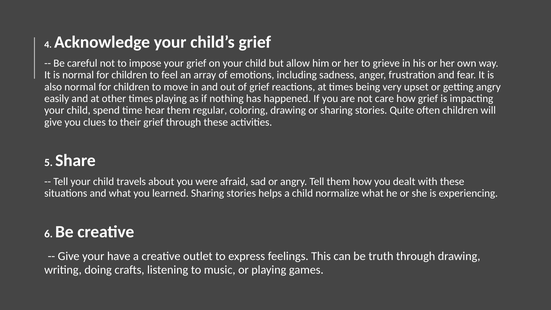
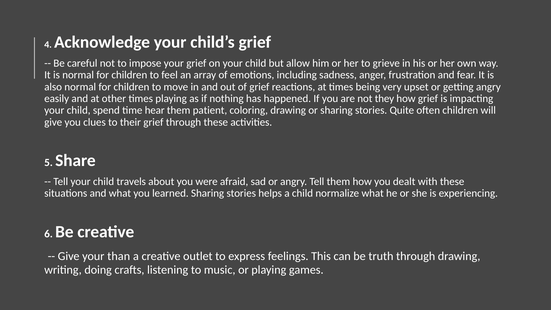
care: care -> they
regular: regular -> patient
have: have -> than
